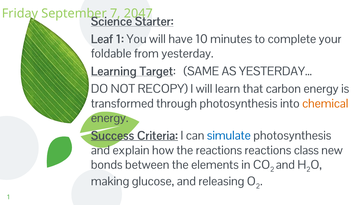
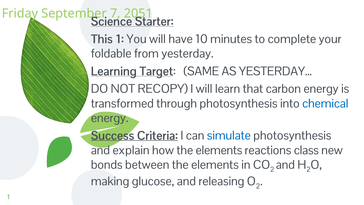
2047: 2047 -> 2051
Leaf: Leaf -> This
chemical colour: orange -> blue
how the reactions: reactions -> elements
